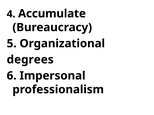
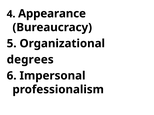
Accumulate: Accumulate -> Appearance
